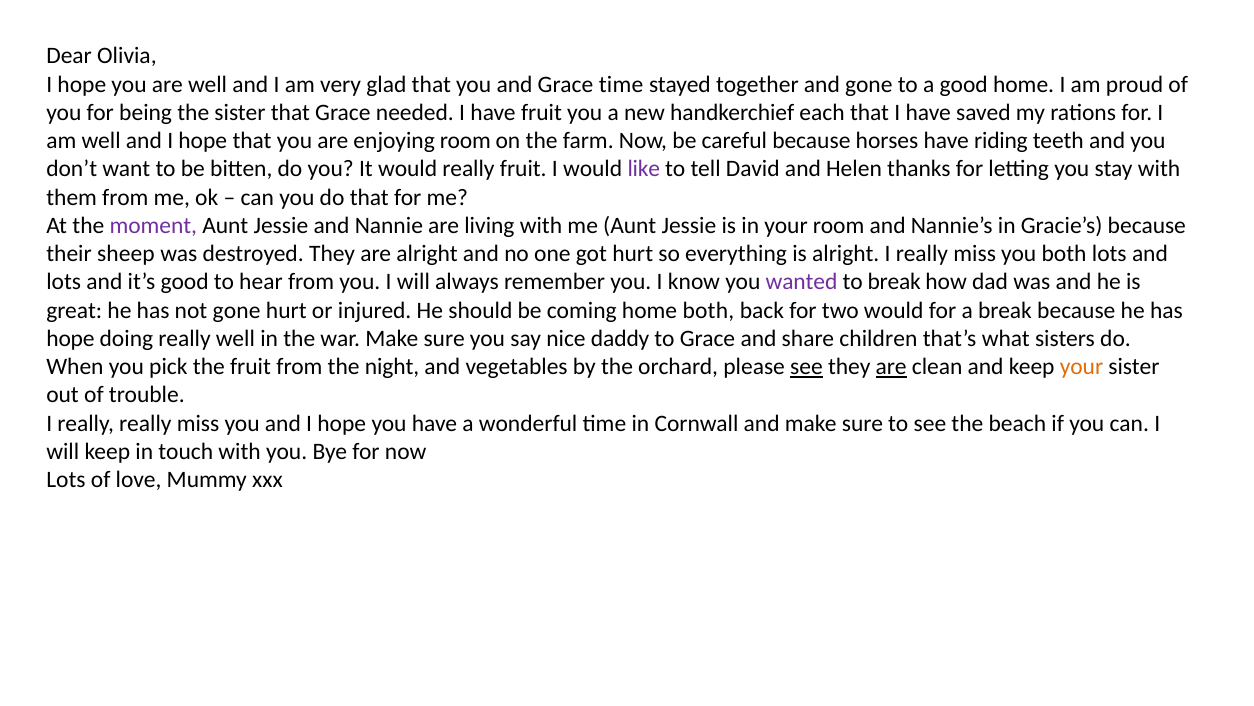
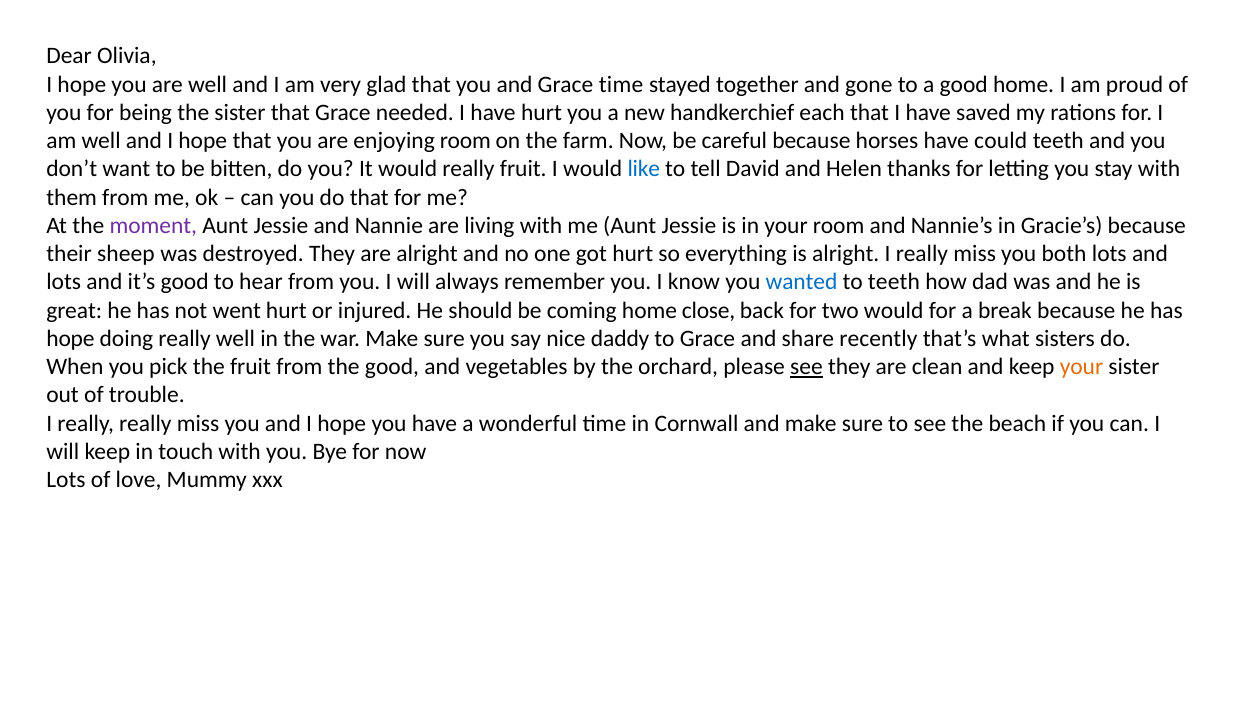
have fruit: fruit -> hurt
riding: riding -> could
like colour: purple -> blue
wanted colour: purple -> blue
to break: break -> teeth
not gone: gone -> went
home both: both -> close
children: children -> recently
the night: night -> good
are at (891, 366) underline: present -> none
